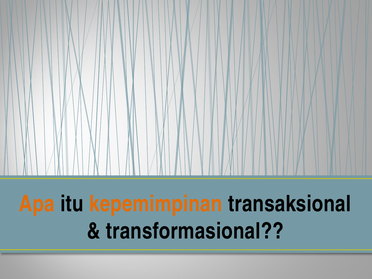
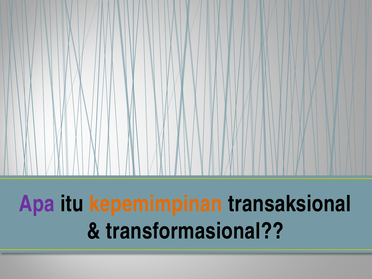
Apa colour: orange -> purple
